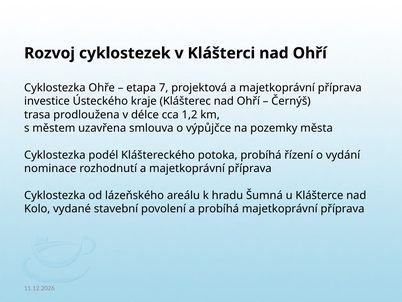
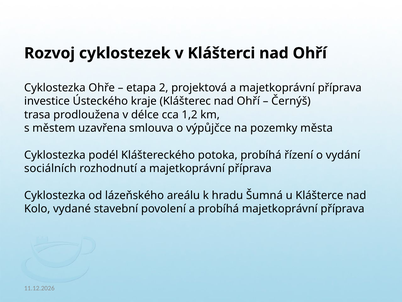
7: 7 -> 2
nominace: nominace -> sociálních
